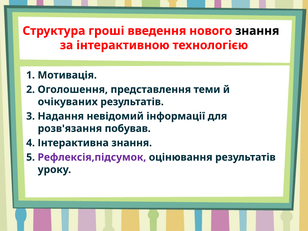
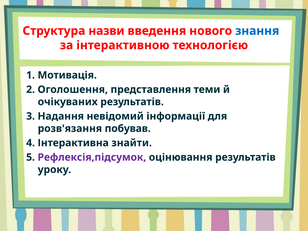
гроші: гроші -> назви
знання at (257, 31) colour: black -> blue
Інтерактивна знання: знання -> знайти
